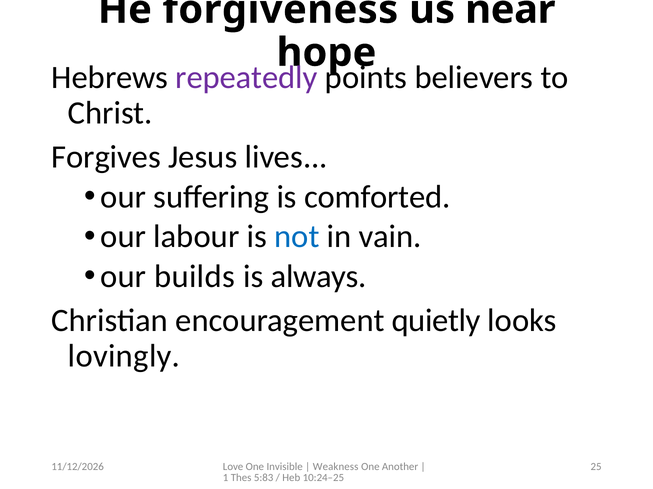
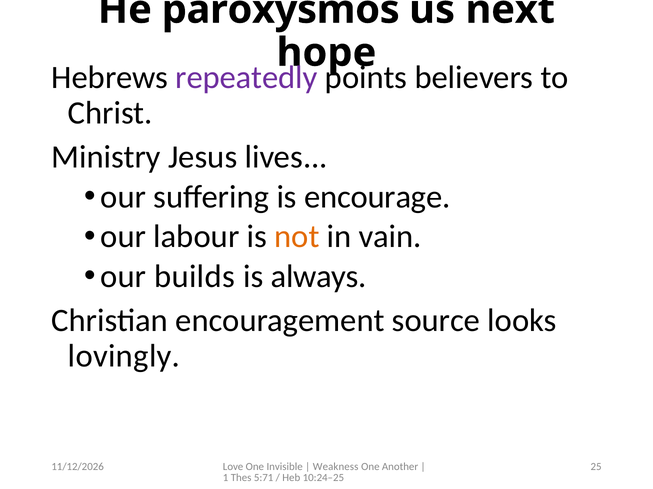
forgiveness: forgiveness -> paroxysmos
near: near -> next
Forgives: Forgives -> Ministry
comforted: comforted -> encourage
not colour: blue -> orange
quietly: quietly -> source
5:83: 5:83 -> 5:71
